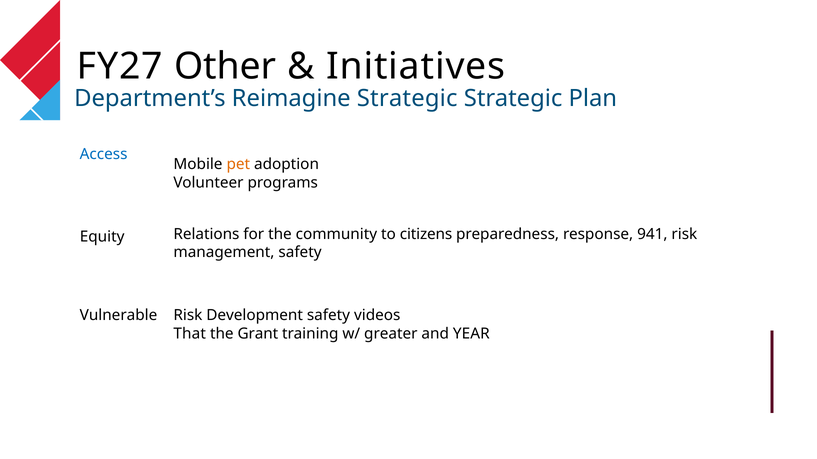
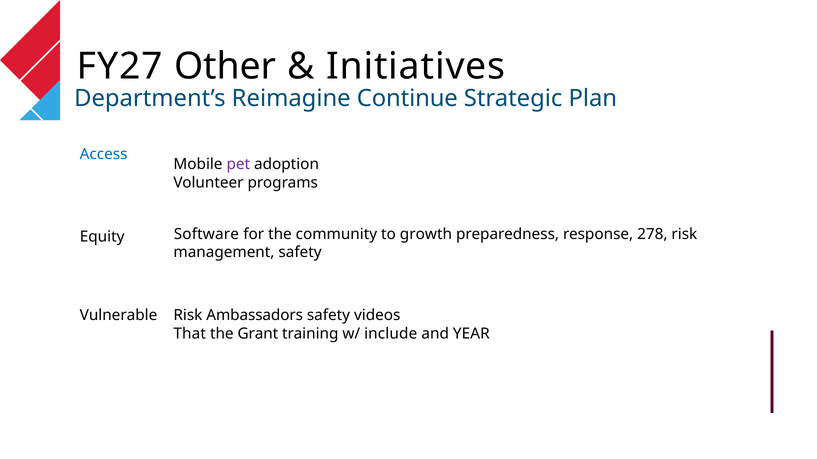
Reimagine Strategic: Strategic -> Continue
pet colour: orange -> purple
Relations: Relations -> Software
citizens: citizens -> growth
941: 941 -> 278
Development: Development -> Ambassadors
greater: greater -> include
